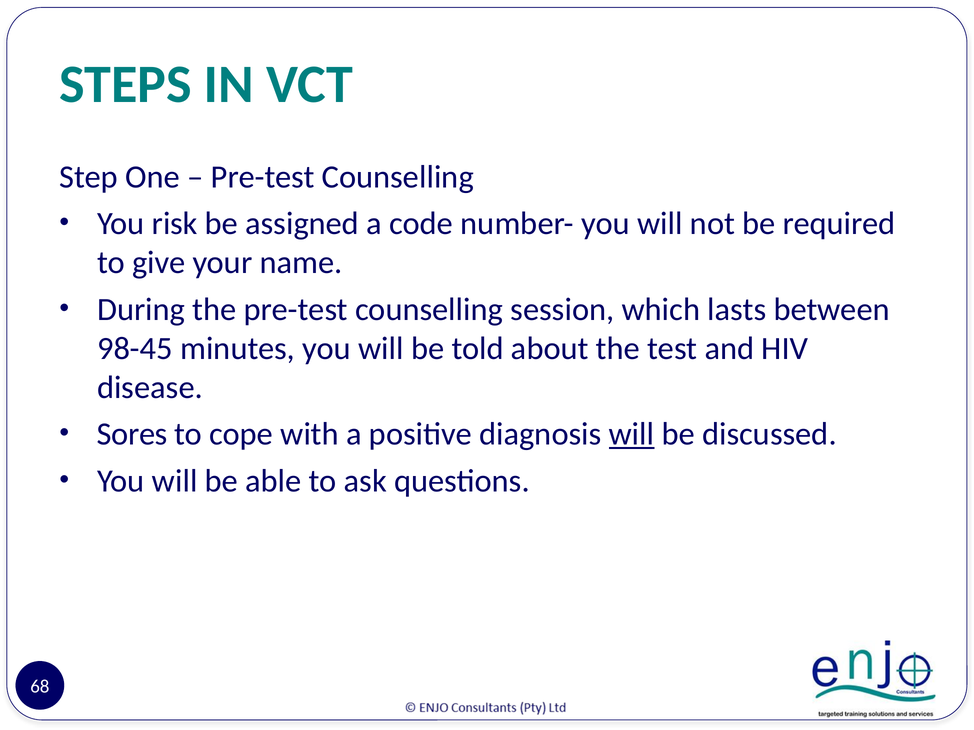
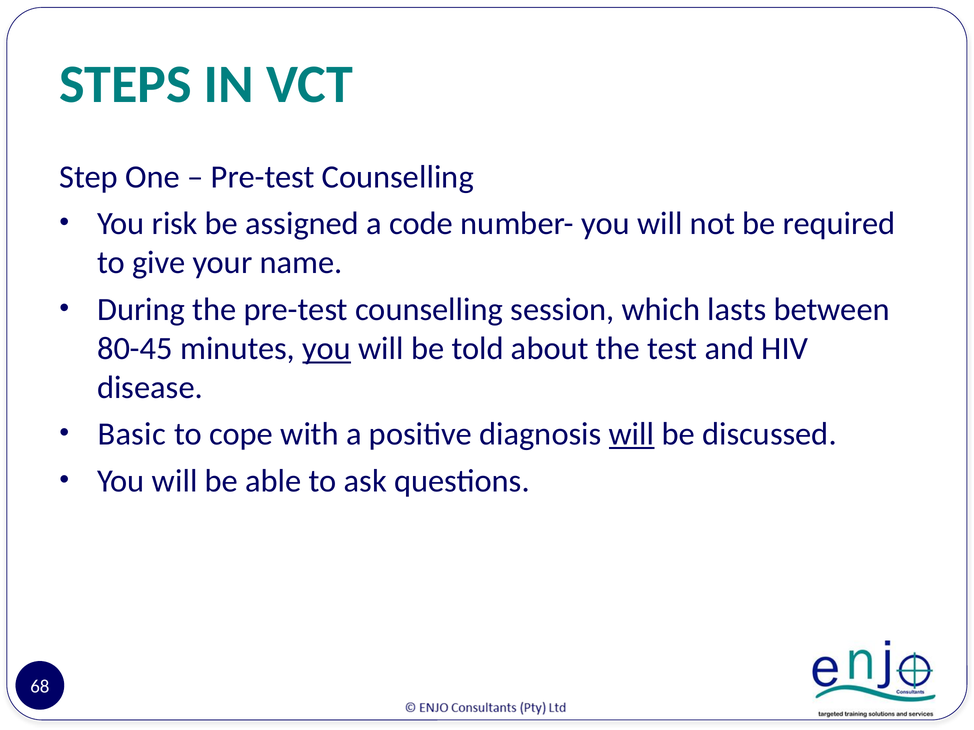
98-45: 98-45 -> 80-45
you at (327, 349) underline: none -> present
Sores: Sores -> Basic
